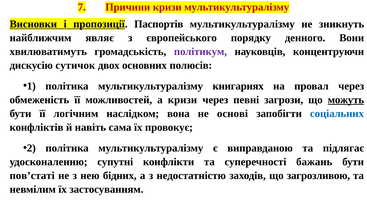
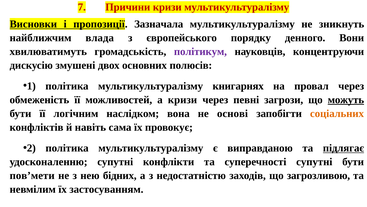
Паспортів: Паспортів -> Зазначала
являє: являє -> влада
сутичок: сутичок -> змушені
соціальних colour: blue -> orange
підлягає underline: none -> present
суперечності бажань: бажань -> супутні
пов’статі: пов’статі -> пов’мети
